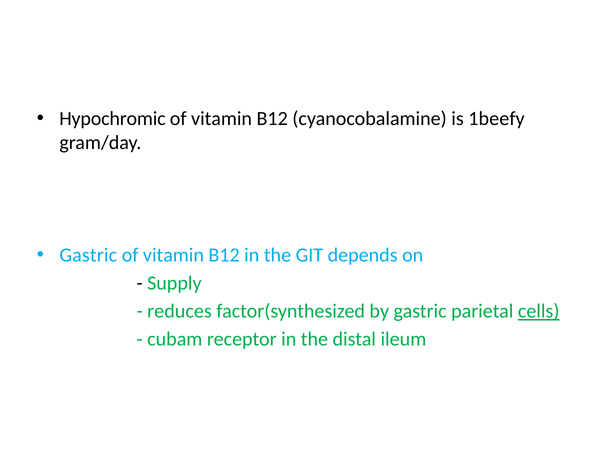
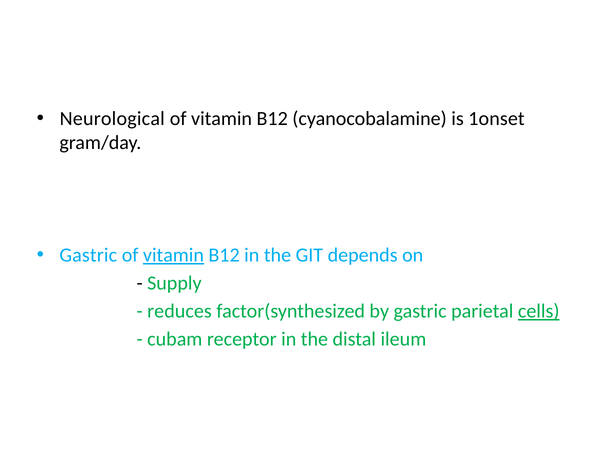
Hypochromic: Hypochromic -> Neurological
1beefy: 1beefy -> 1onset
vitamin at (173, 255) underline: none -> present
